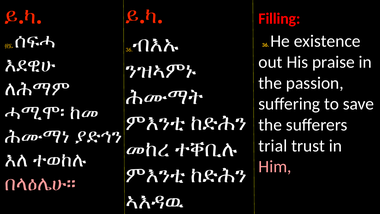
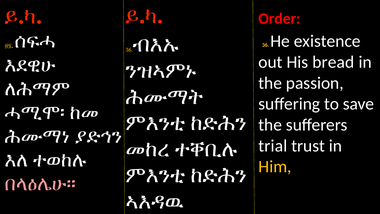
Filling: Filling -> Order
praise: praise -> bread
Him colour: pink -> yellow
